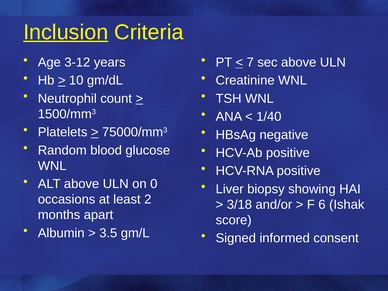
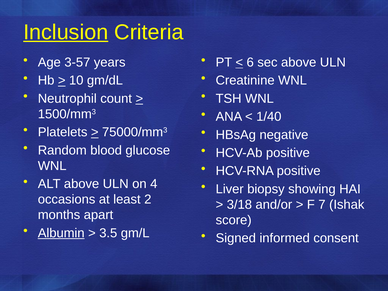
3-12: 3-12 -> 3-57
7: 7 -> 6
0: 0 -> 4
6: 6 -> 7
Albumin underline: none -> present
